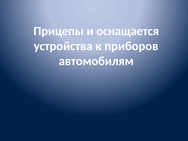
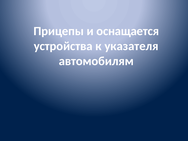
приборов: приборов -> указателя
